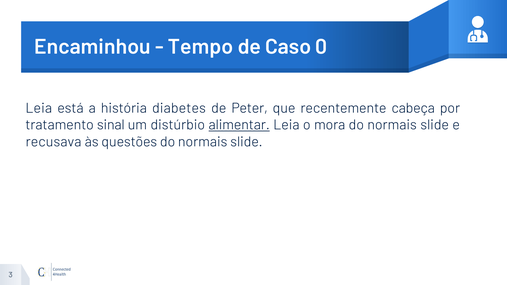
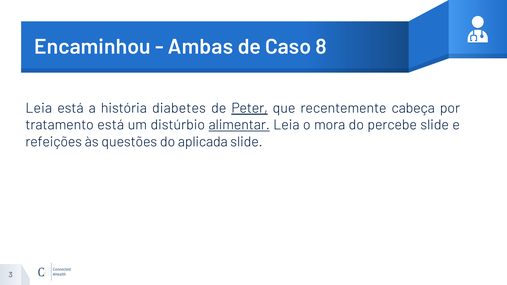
Tempo: Tempo -> Ambas
0: 0 -> 8
Peter underline: none -> present
tratamento sinal: sinal -> está
normais at (392, 125): normais -> percebe
recusava: recusava -> refeições
questões do normais: normais -> aplicada
